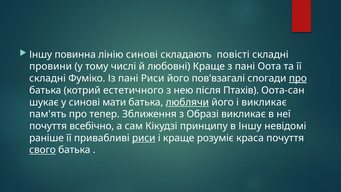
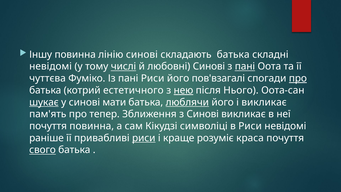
складають повісті: повісті -> батька
провини at (51, 66): провини -> невідомі
числі underline: none -> present
любовні Краще: Краще -> Синові
пані at (245, 66) underline: none -> present
складні at (47, 78): складні -> чуттєва
нею underline: none -> present
Птахів: Птахів -> Нього
шукає underline: none -> present
з Образі: Образі -> Синові
почуття всебічно: всебічно -> повинна
принципу: принципу -> символіці
в Іншу: Іншу -> Риси
